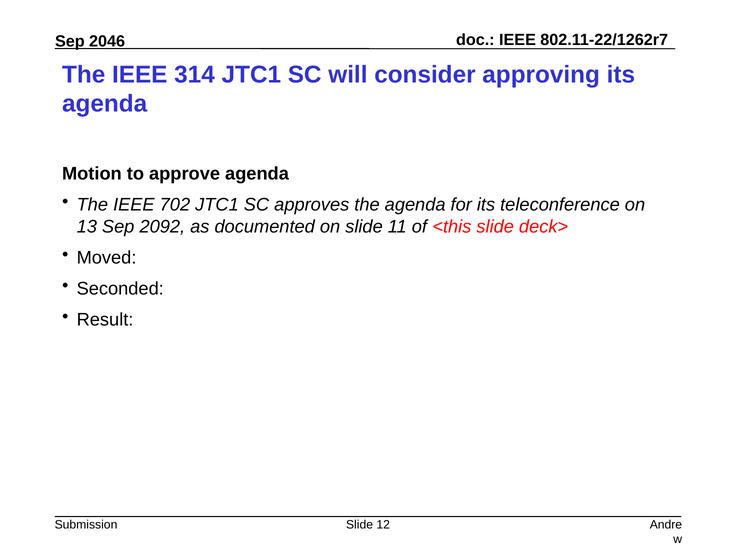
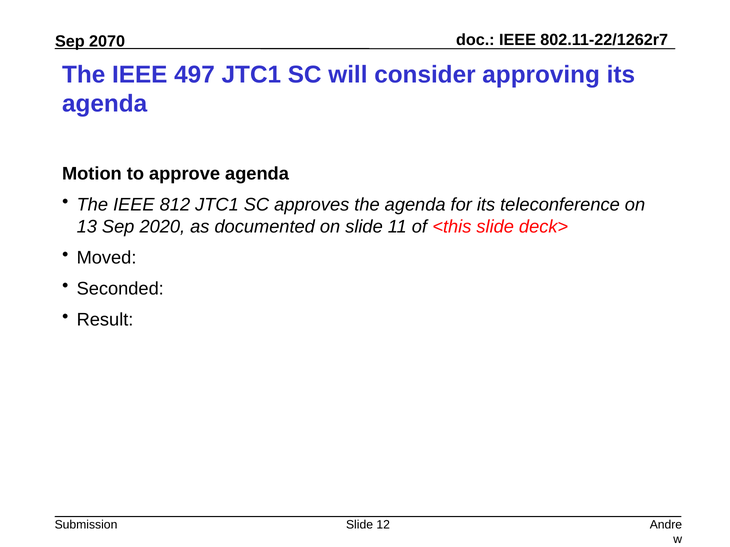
2046: 2046 -> 2070
314: 314 -> 497
702: 702 -> 812
2092: 2092 -> 2020
